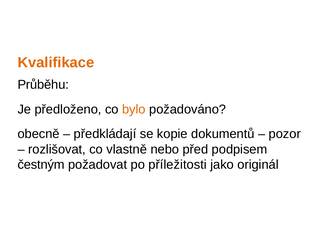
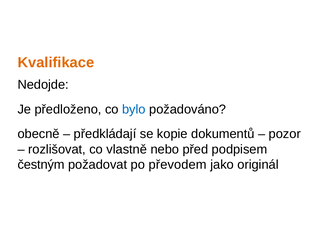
Průběhu: Průběhu -> Nedojde
bylo colour: orange -> blue
příležitosti: příležitosti -> převodem
